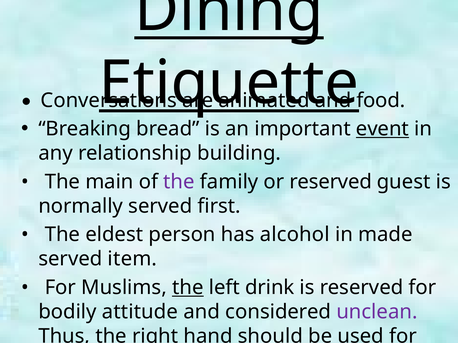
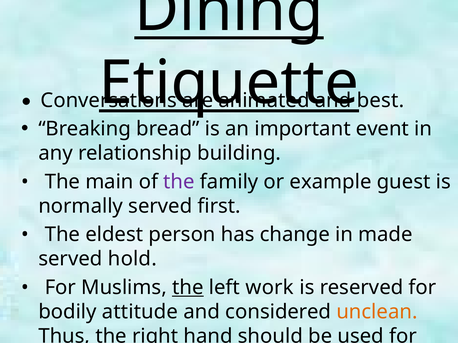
food: food -> best
event underline: present -> none
or reserved: reserved -> example
alcohol: alcohol -> change
served item: item -> hold
drink: drink -> work
unclean colour: purple -> orange
